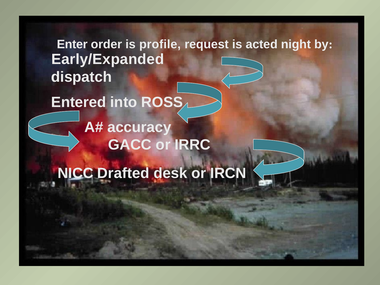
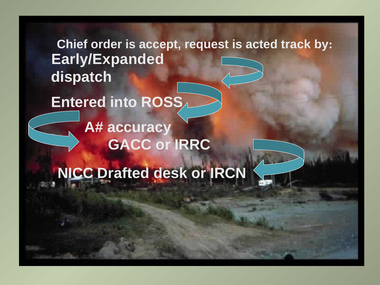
Enter: Enter -> Chief
profile: profile -> accept
night: night -> track
